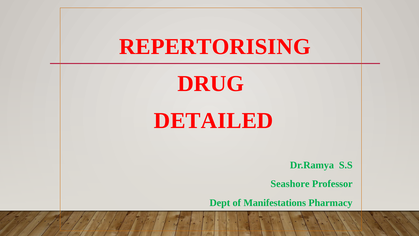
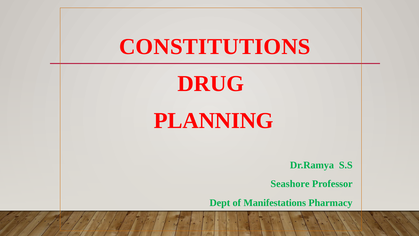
REPERTORISING: REPERTORISING -> CONSTITUTIONS
DETAILED: DETAILED -> PLANNING
